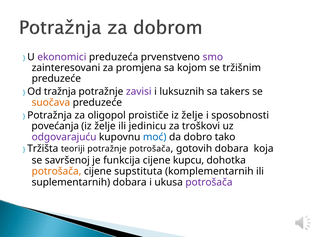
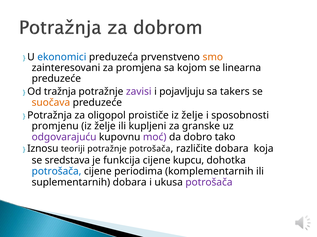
ekonomici colour: purple -> blue
smo colour: purple -> orange
tržišnim: tržišnim -> linearna
luksuznih: luksuznih -> pojavljuju
povećanja: povećanja -> promjenu
jedinicu: jedinicu -> kupljeni
troškovi: troškovi -> granske
moć colour: blue -> purple
Tržišta: Tržišta -> Iznosu
gotovih: gotovih -> različite
savršenoj: savršenoj -> sredstava
potrošača at (57, 172) colour: orange -> blue
supstituta: supstituta -> periodima
